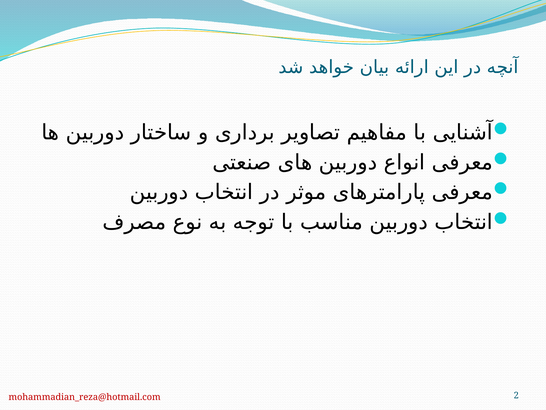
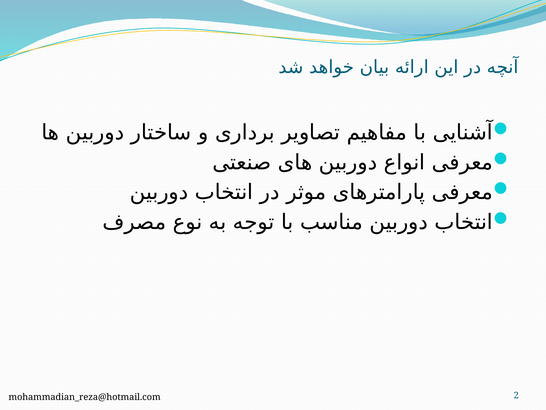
mohammadian_reza@hotmail.com colour: red -> black
